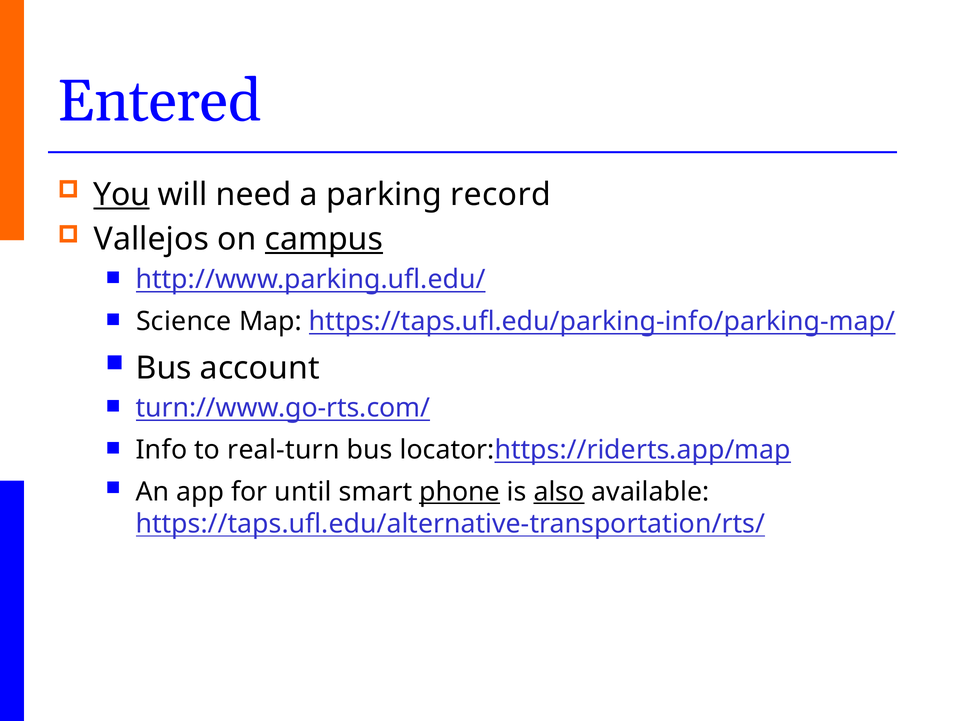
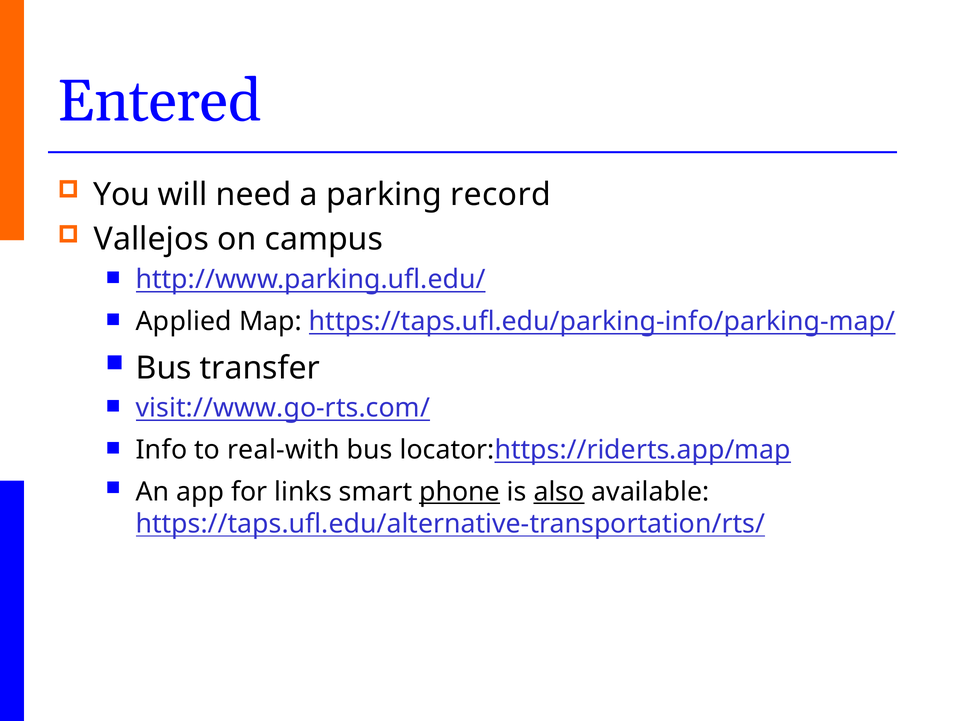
You underline: present -> none
campus underline: present -> none
Science: Science -> Applied
account: account -> transfer
turn://www.go-rts.com/: turn://www.go-rts.com/ -> visit://www.go-rts.com/
real-turn: real-turn -> real-with
until: until -> links
